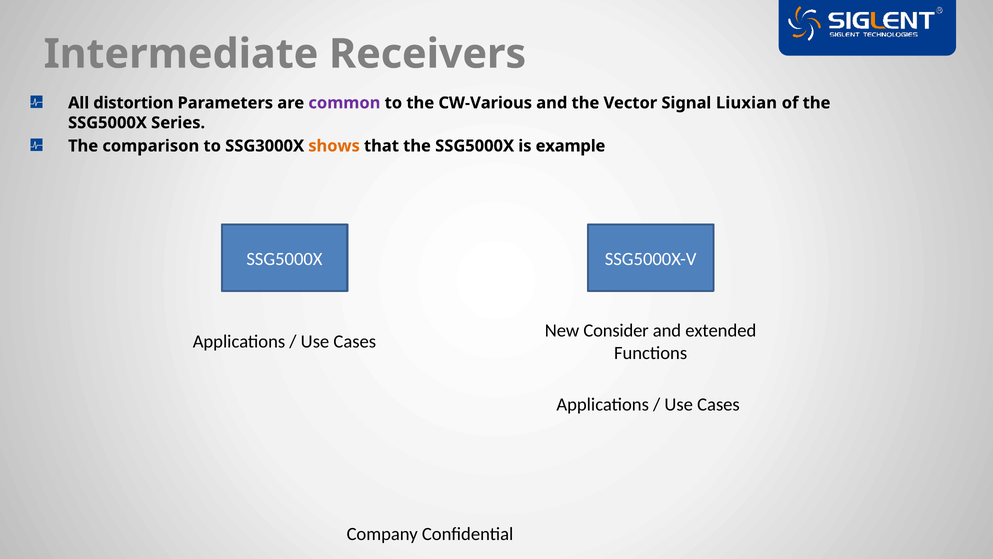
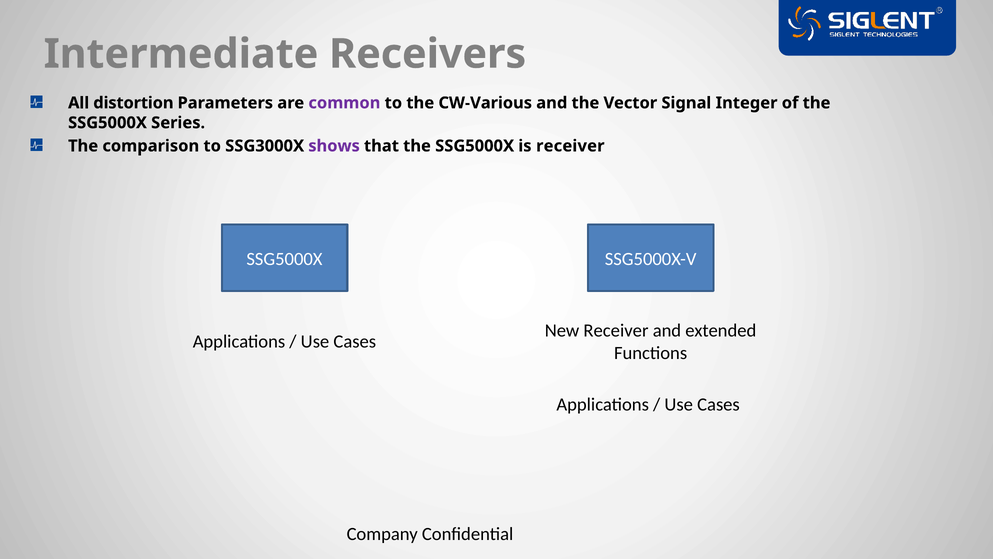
Liuxian: Liuxian -> Integer
shows colour: orange -> purple
is example: example -> receiver
New Consider: Consider -> Receiver
